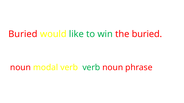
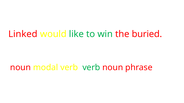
Buried at (23, 34): Buried -> Linked
